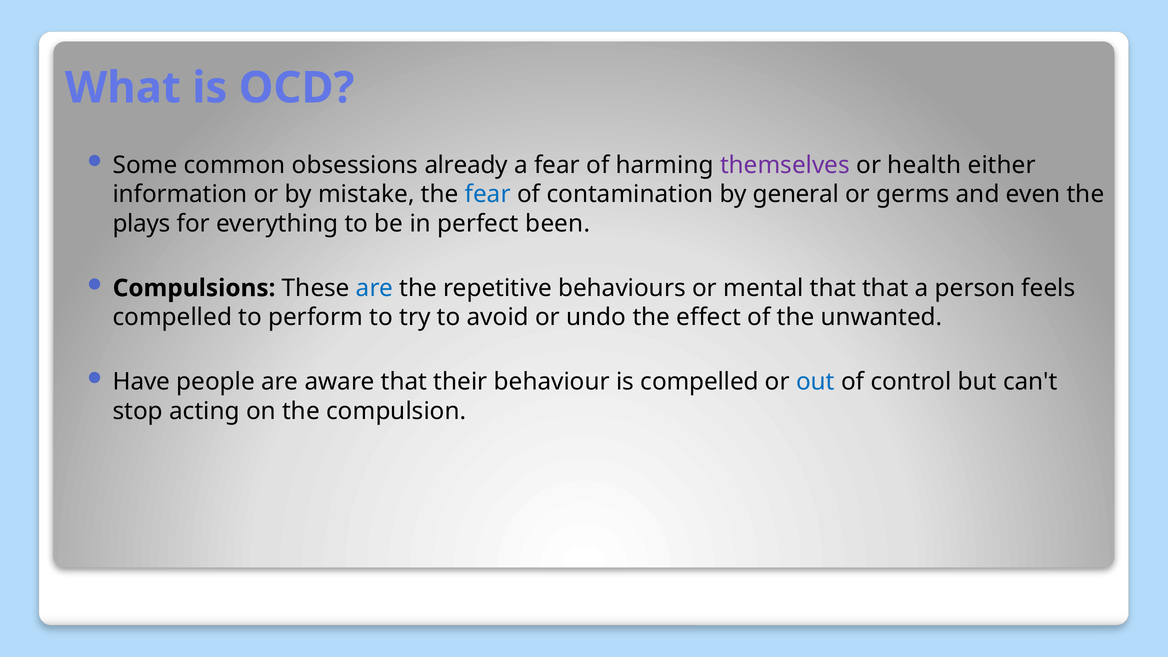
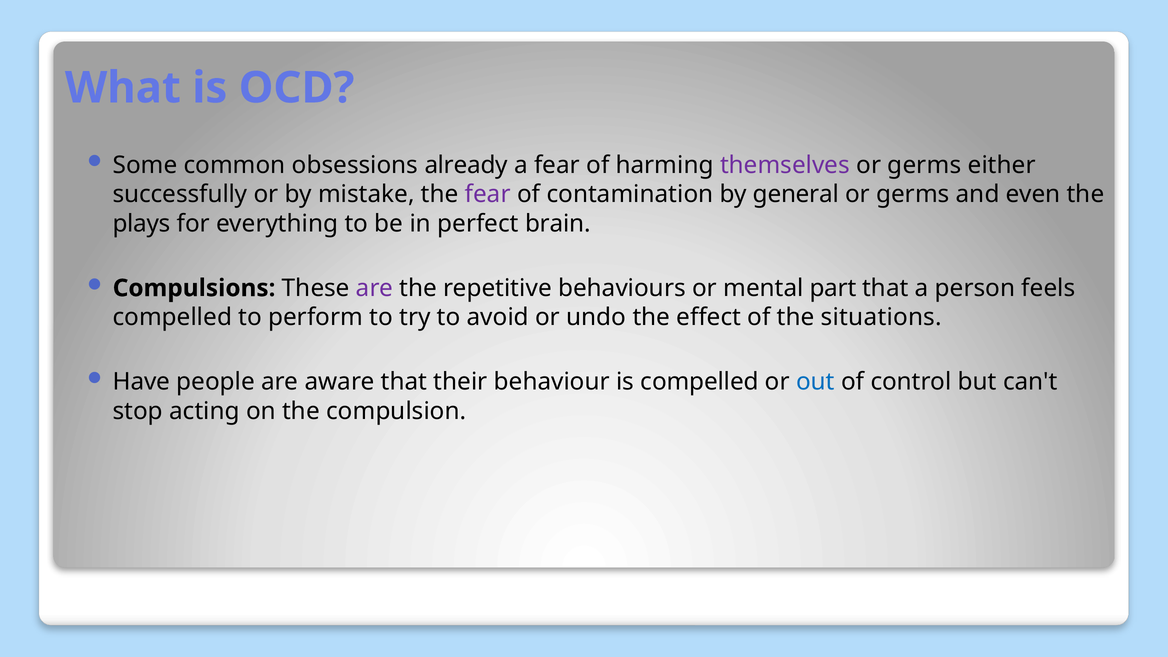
health at (924, 165): health -> germs
information: information -> successfully
fear at (488, 194) colour: blue -> purple
been: been -> brain
are at (375, 288) colour: blue -> purple
mental that: that -> part
unwanted: unwanted -> situations
